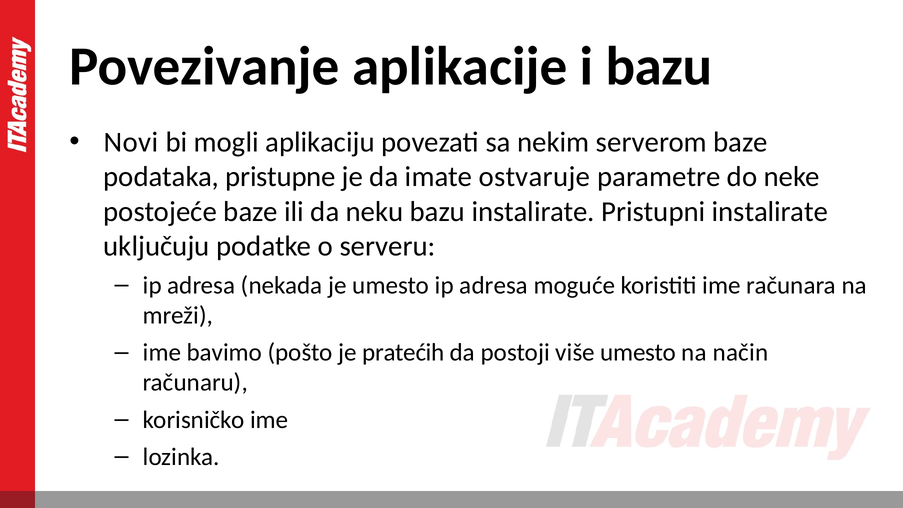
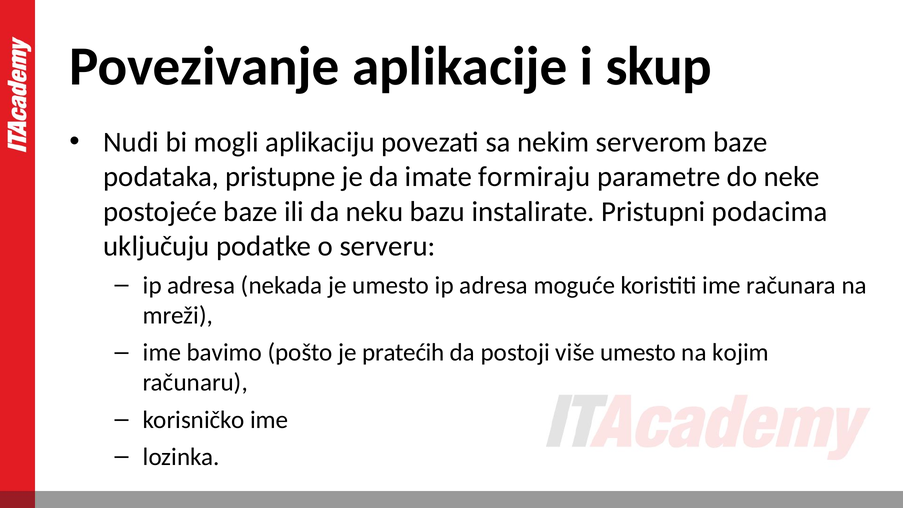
i bazu: bazu -> skup
Novi: Novi -> Nudi
ostvaruje: ostvaruje -> formiraju
Pristupni instalirate: instalirate -> podacima
način: način -> kojim
